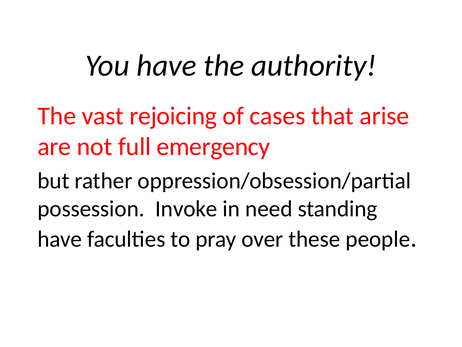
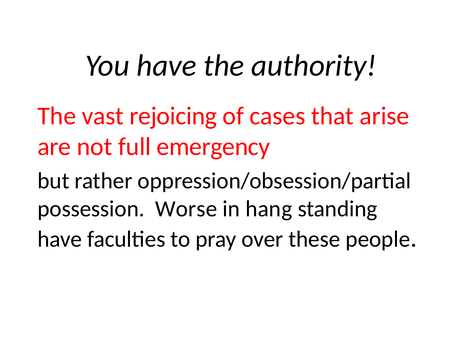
Invoke: Invoke -> Worse
need: need -> hang
